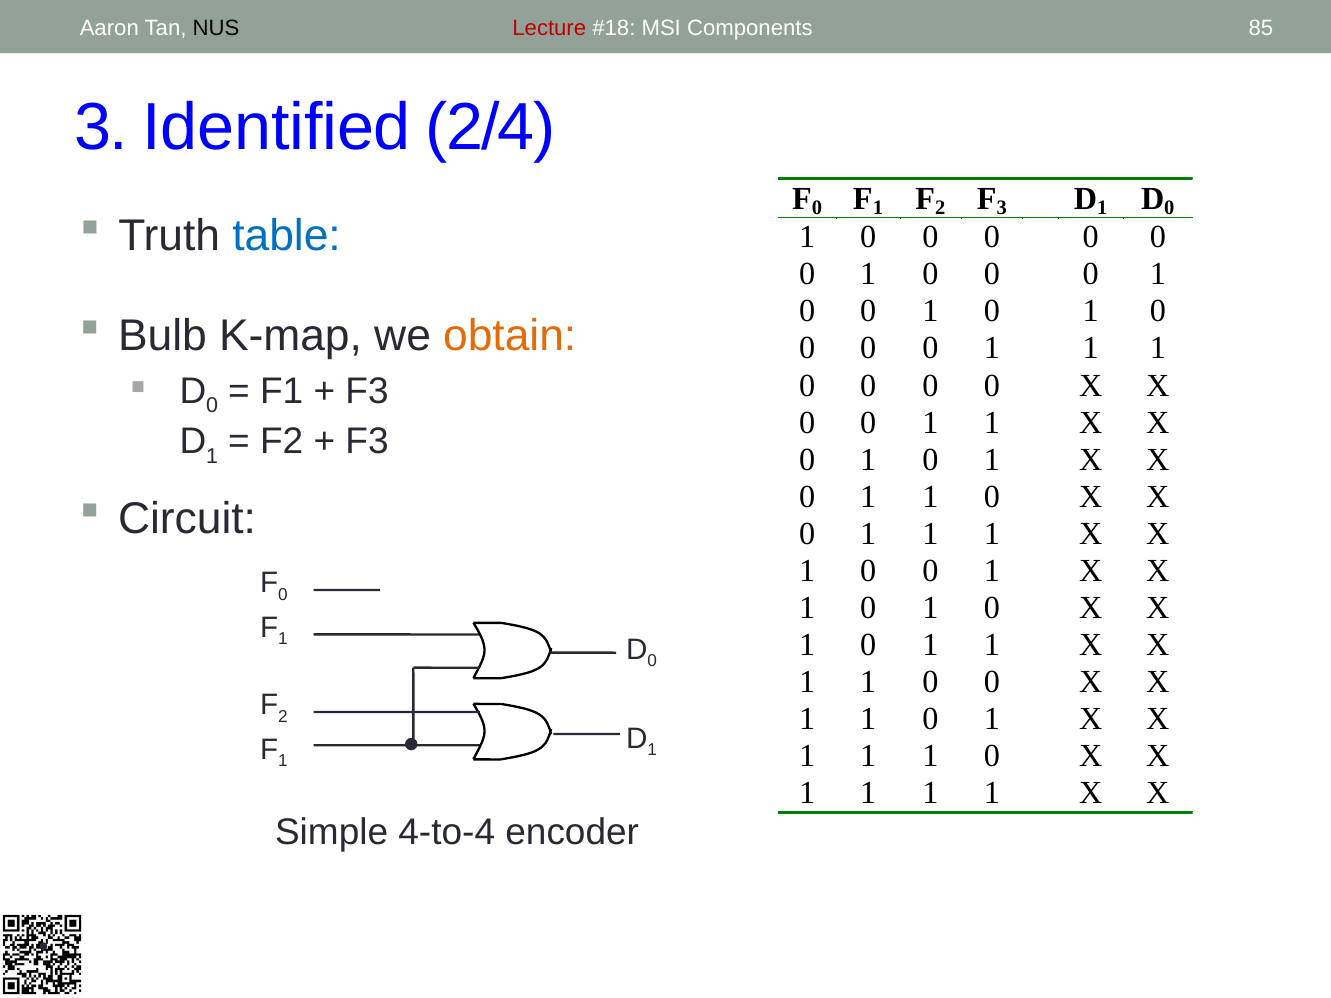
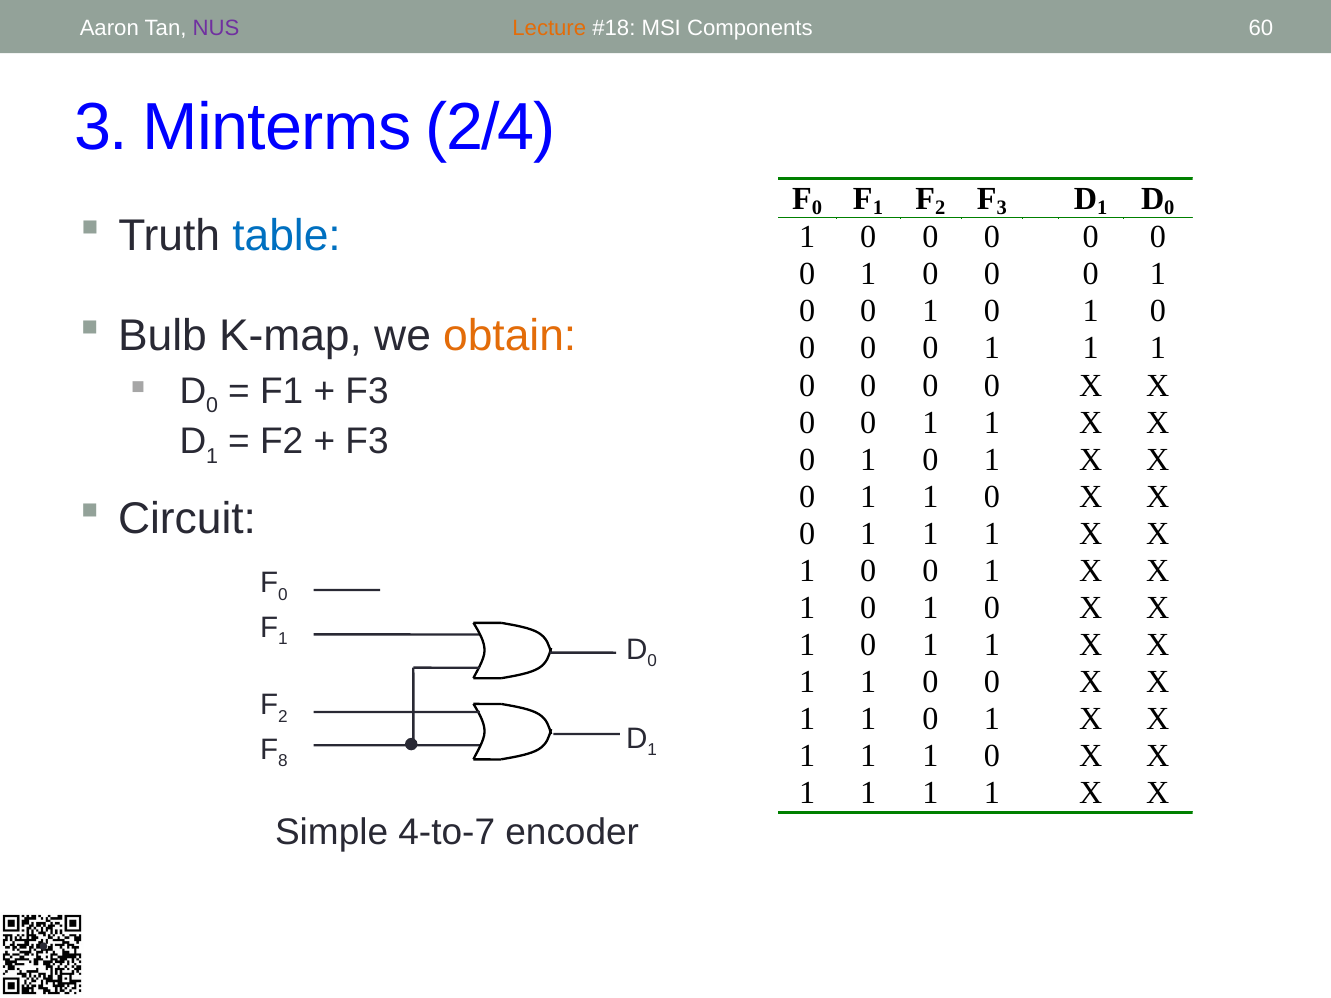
NUS colour: black -> purple
Lecture colour: red -> orange
85: 85 -> 60
Identified: Identified -> Minterms
1 at (283, 761): 1 -> 8
4-to-4: 4-to-4 -> 4-to-7
